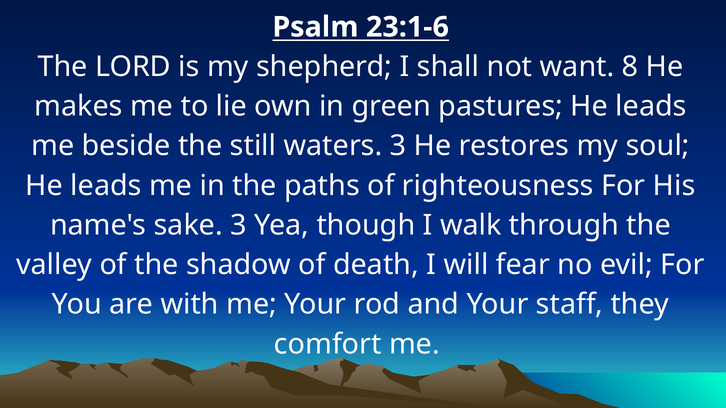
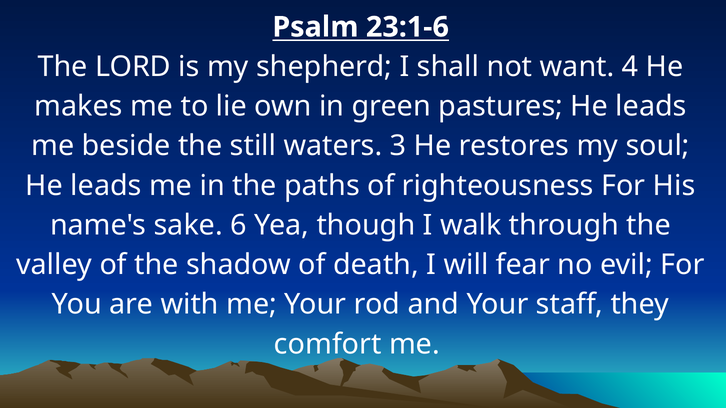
8: 8 -> 4
sake 3: 3 -> 6
